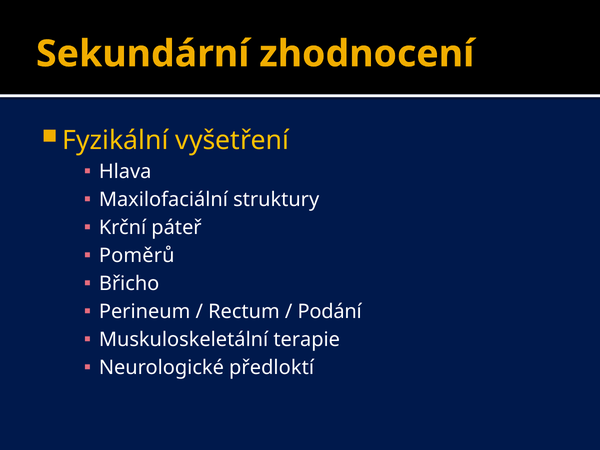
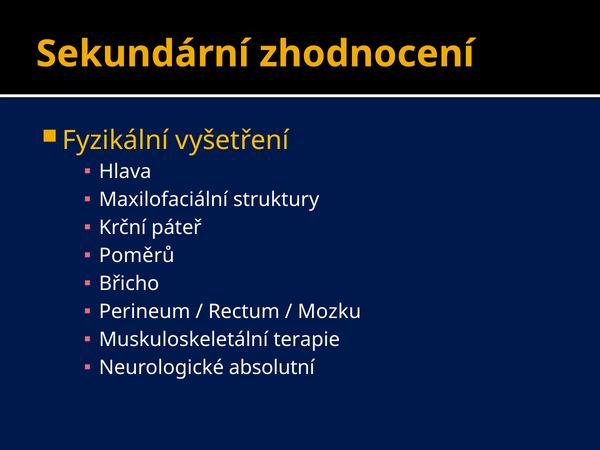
Podání: Podání -> Mozku
předloktí: předloktí -> absolutní
